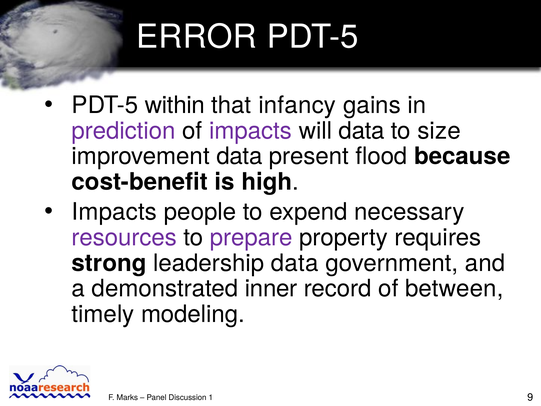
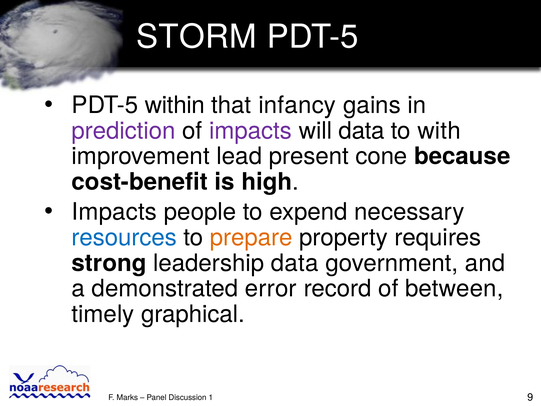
ERROR: ERROR -> STORM
size: size -> with
improvement data: data -> lead
flood: flood -> cone
resources colour: purple -> blue
prepare colour: purple -> orange
inner: inner -> error
modeling: modeling -> graphical
